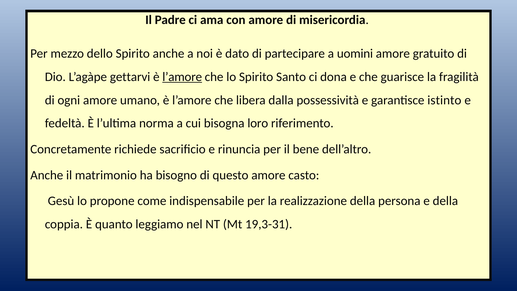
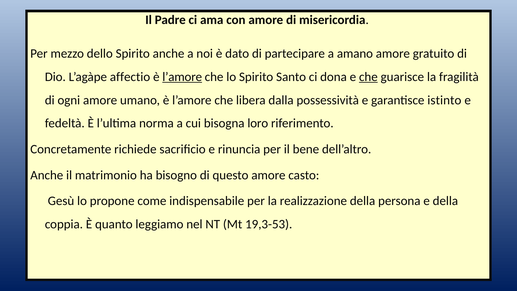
uomini: uomini -> amano
gettarvi: gettarvi -> affectio
che at (368, 77) underline: none -> present
19,3-31: 19,3-31 -> 19,3-53
